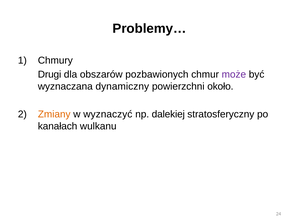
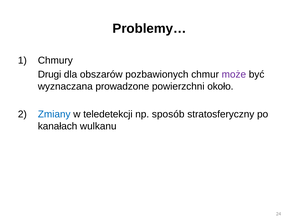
dynamiczny: dynamiczny -> prowadzone
Zmiany colour: orange -> blue
wyznaczyć: wyznaczyć -> teledetekcji
dalekiej: dalekiej -> sposób
